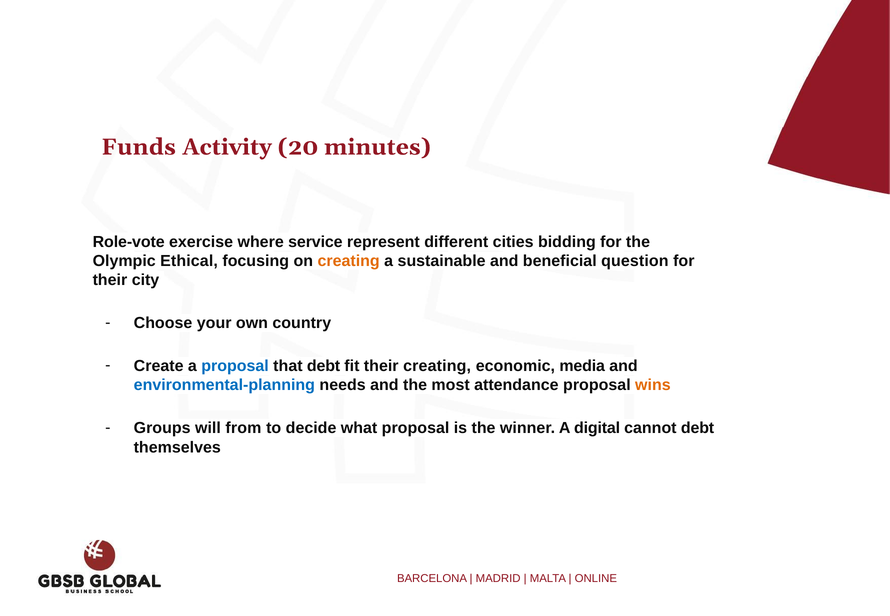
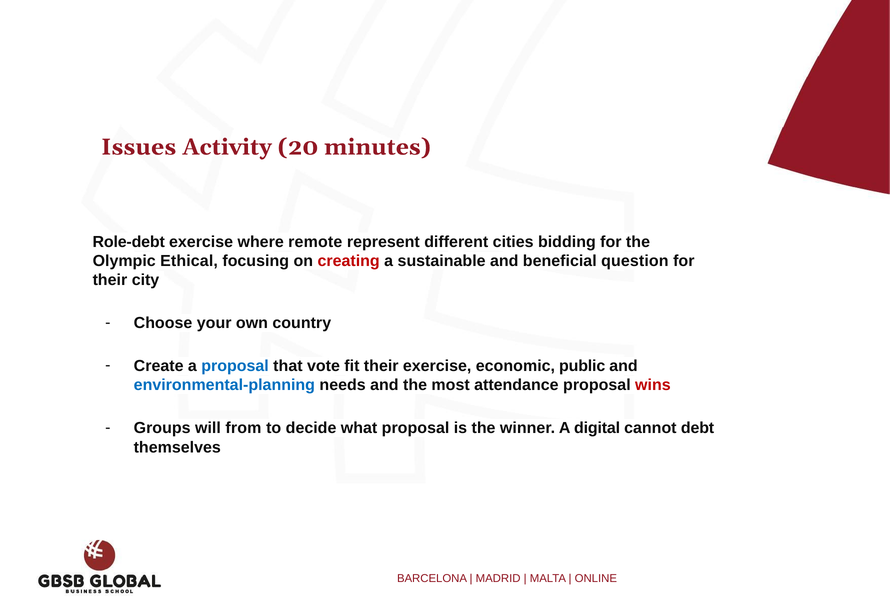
Funds: Funds -> Issues
Role-vote: Role-vote -> Role-debt
service: service -> remote
creating at (349, 261) colour: orange -> red
that debt: debt -> vote
their creating: creating -> exercise
media: media -> public
wins colour: orange -> red
